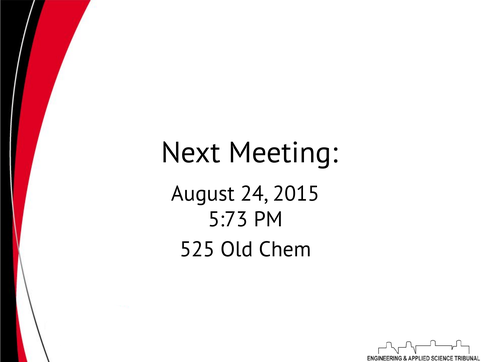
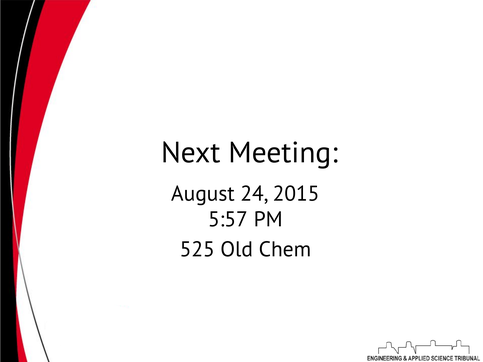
5:73: 5:73 -> 5:57
